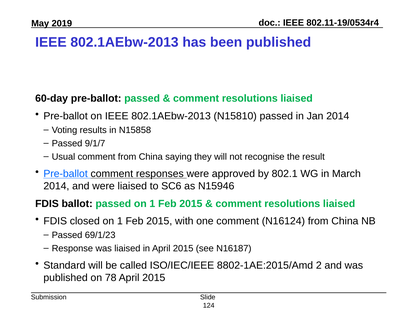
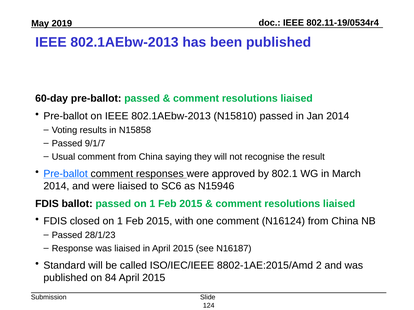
69/1/23: 69/1/23 -> 28/1/23
78: 78 -> 84
